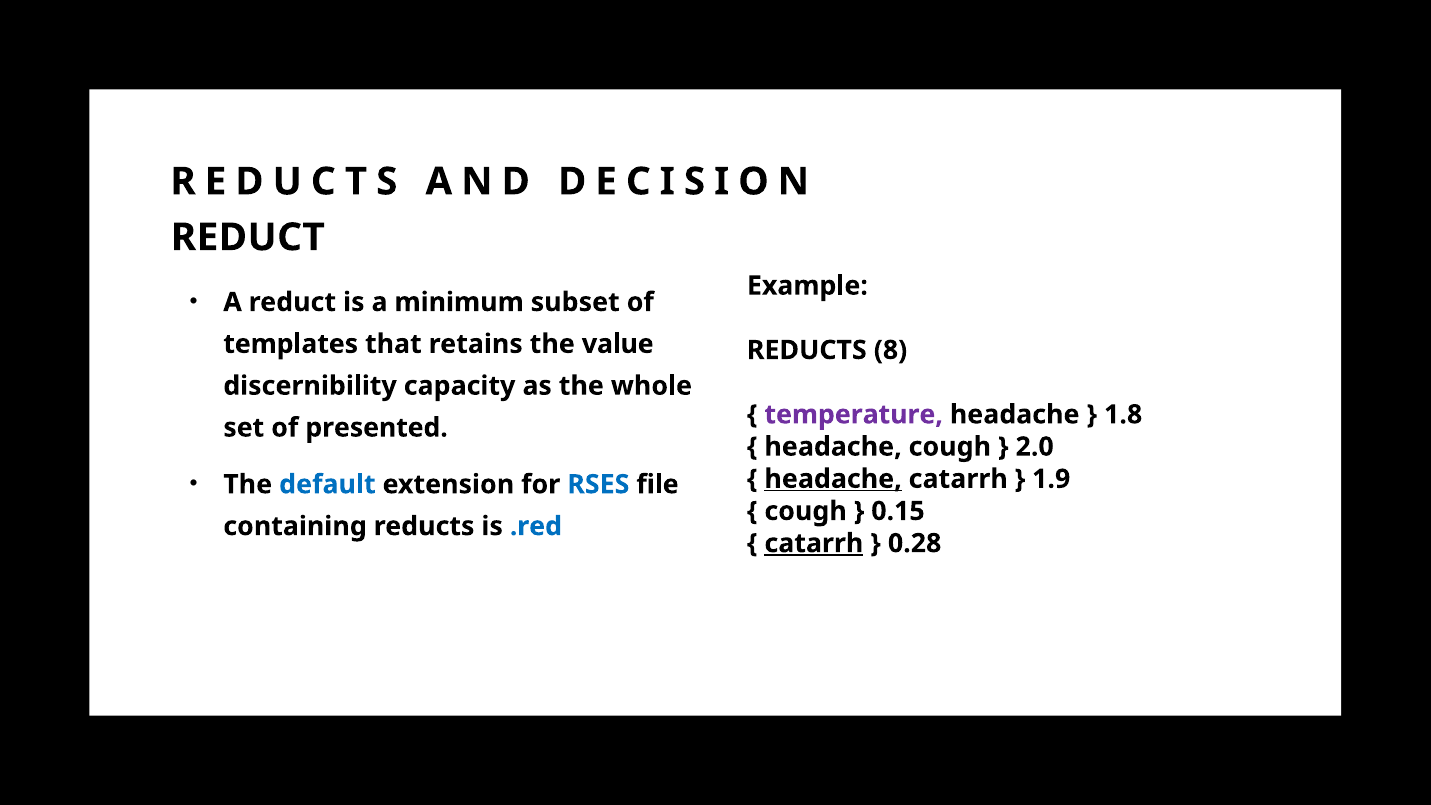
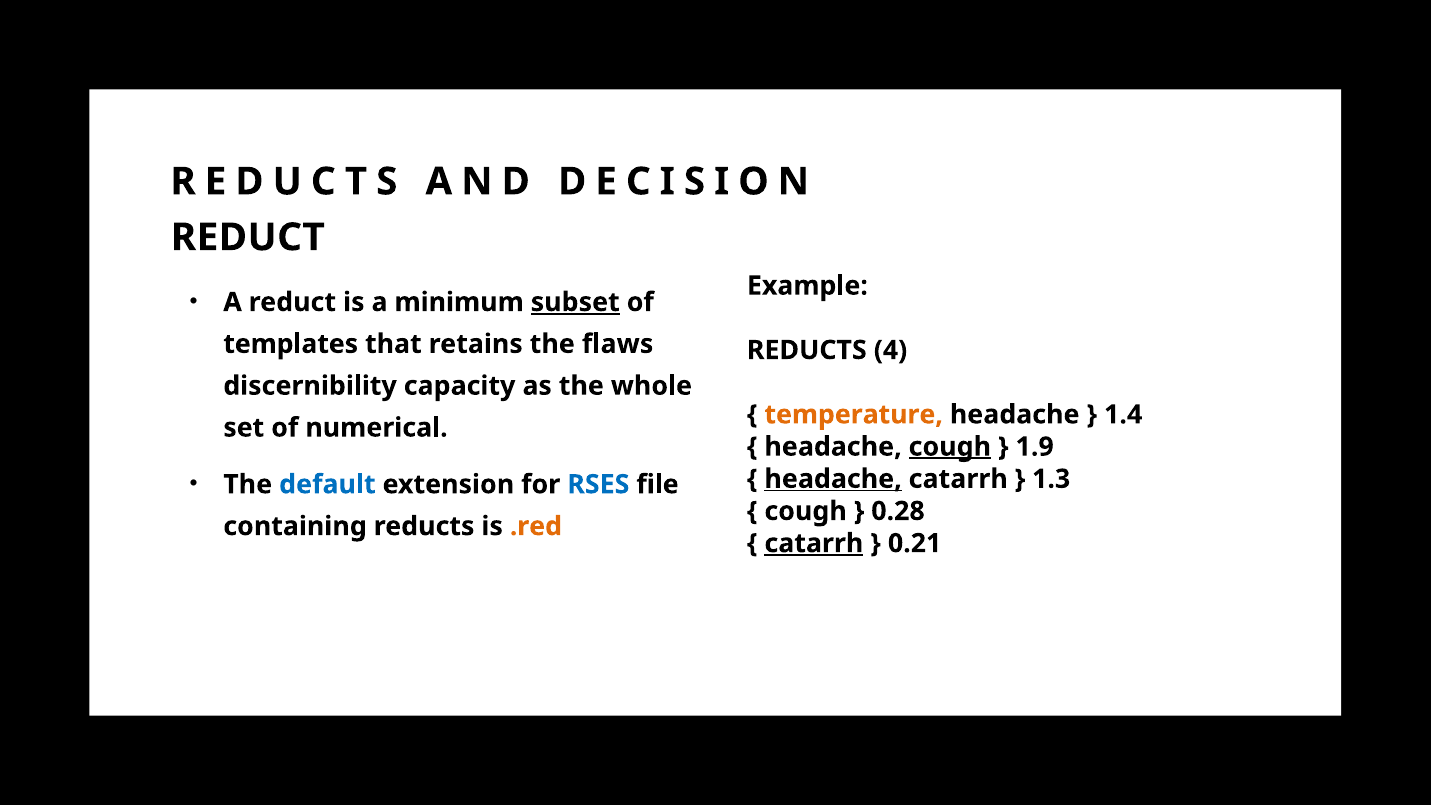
subset underline: none -> present
value: value -> flaws
8: 8 -> 4
temperature colour: purple -> orange
1.8: 1.8 -> 1.4
presented: presented -> numerical
cough at (950, 447) underline: none -> present
2.0: 2.0 -> 1.9
1.9: 1.9 -> 1.3
0.15: 0.15 -> 0.28
.red colour: blue -> orange
0.28: 0.28 -> 0.21
